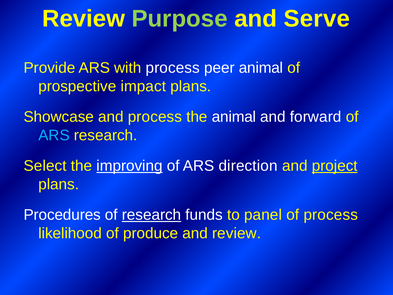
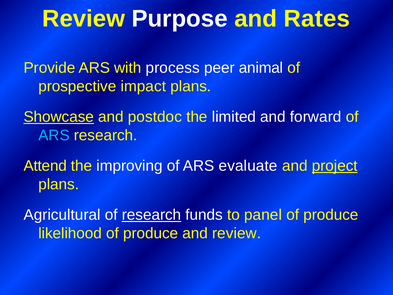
Purpose colour: light green -> white
Serve: Serve -> Rates
Showcase underline: none -> present
and process: process -> postdoc
the animal: animal -> limited
Select: Select -> Attend
improving underline: present -> none
direction: direction -> evaluate
Procedures: Procedures -> Agricultural
process at (331, 215): process -> produce
